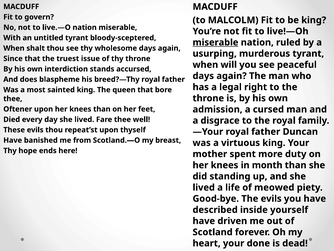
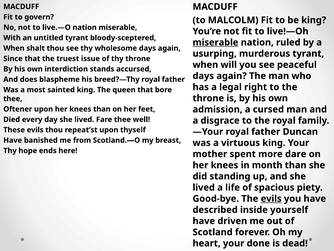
duty: duty -> dare
meowed: meowed -> spacious
evils at (271, 198) underline: none -> present
